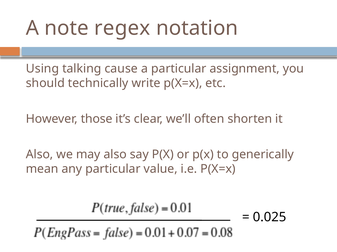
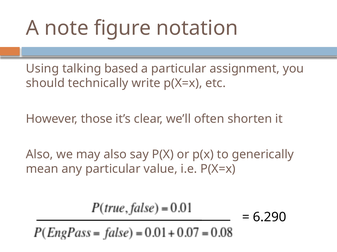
regex: regex -> figure
cause: cause -> based
0.025: 0.025 -> 6.290
